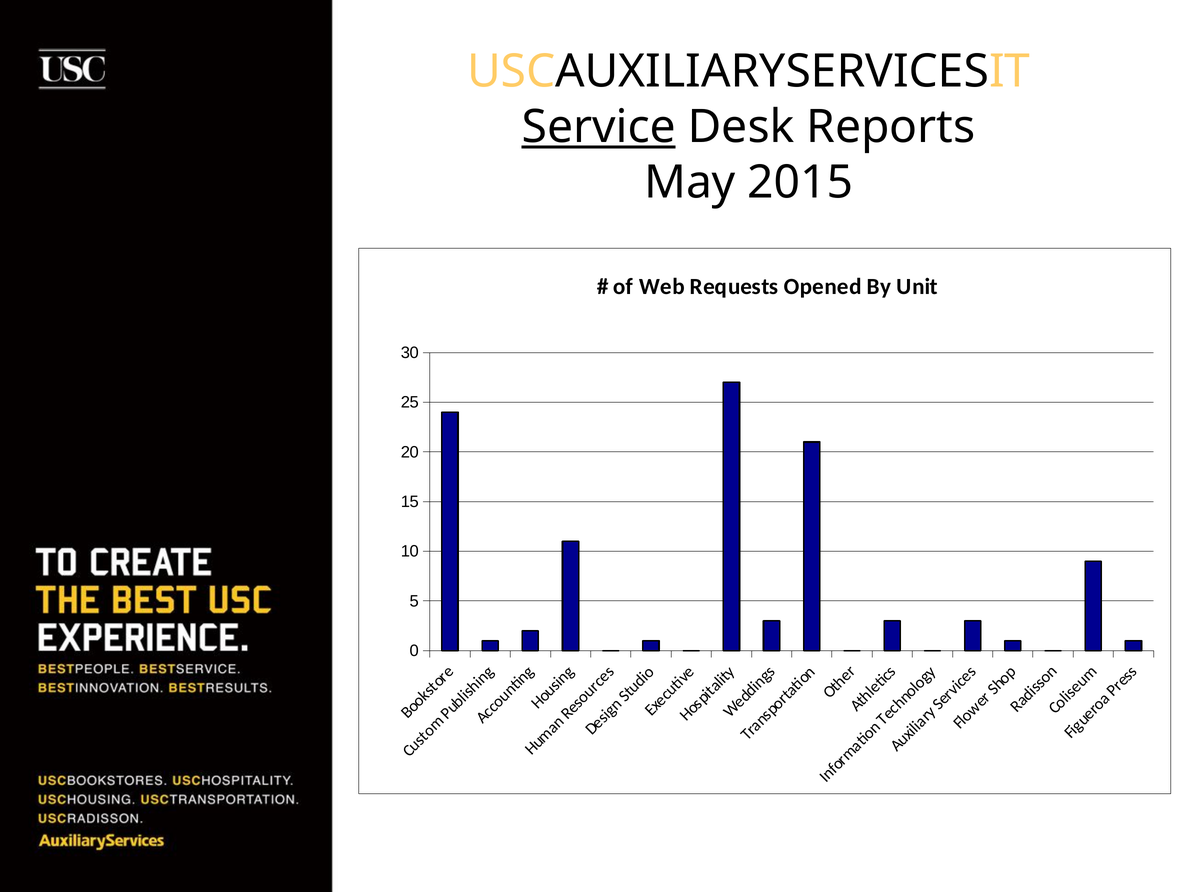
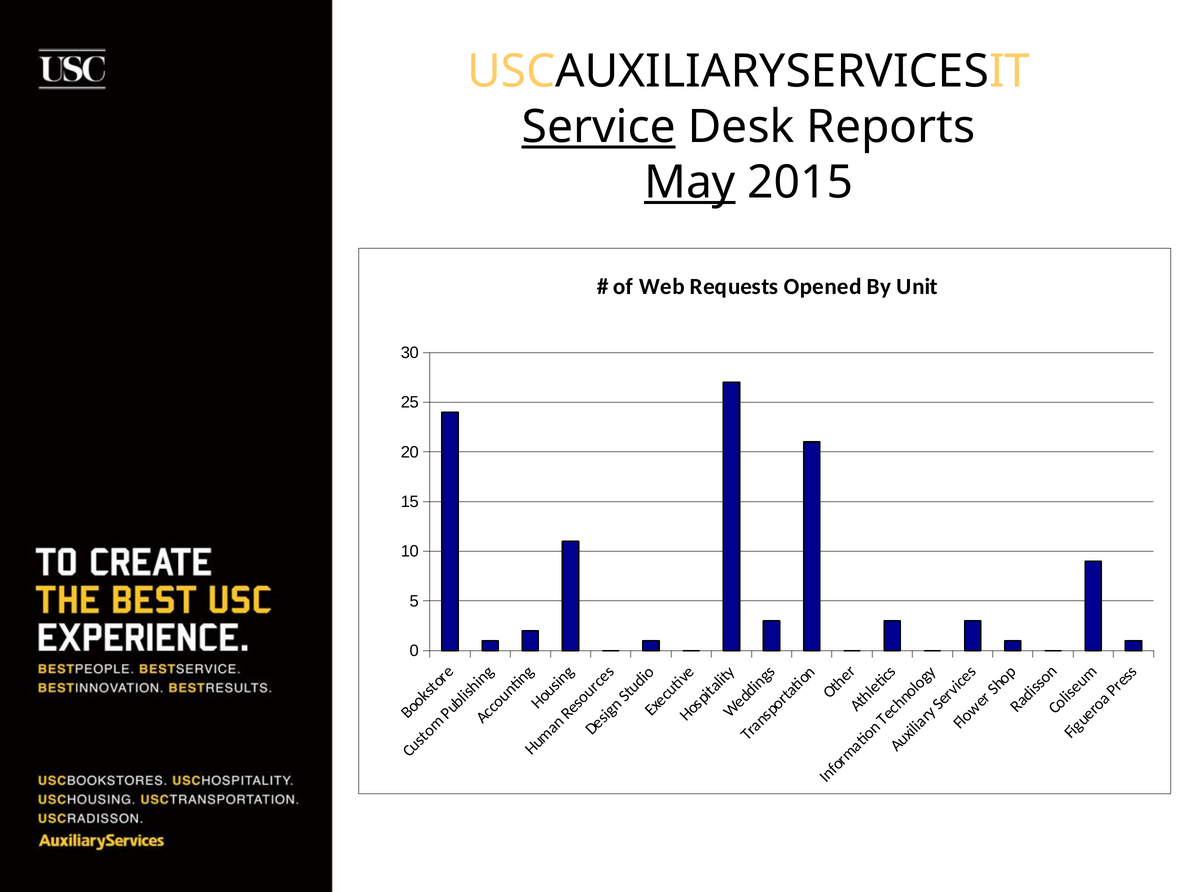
May underline: none -> present
